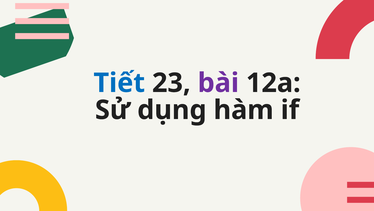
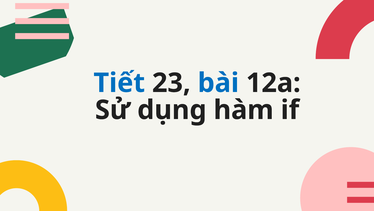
bài colour: purple -> blue
